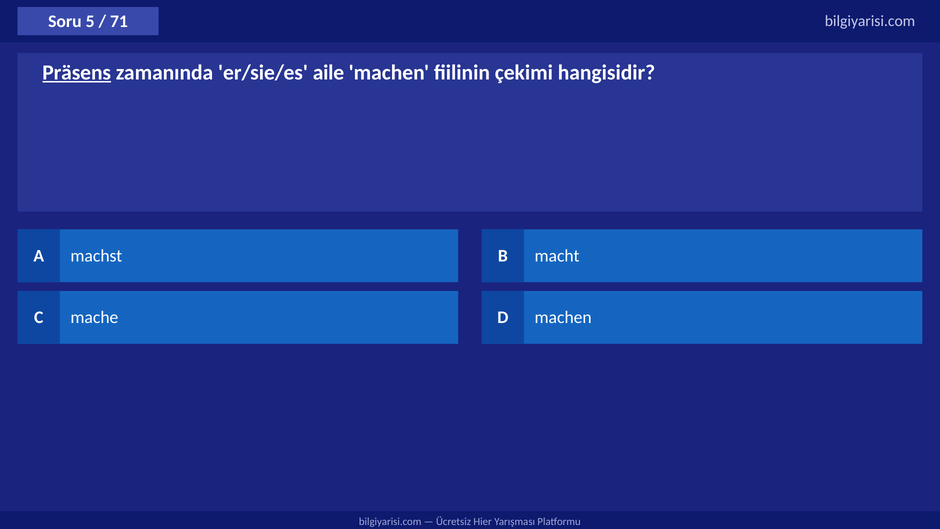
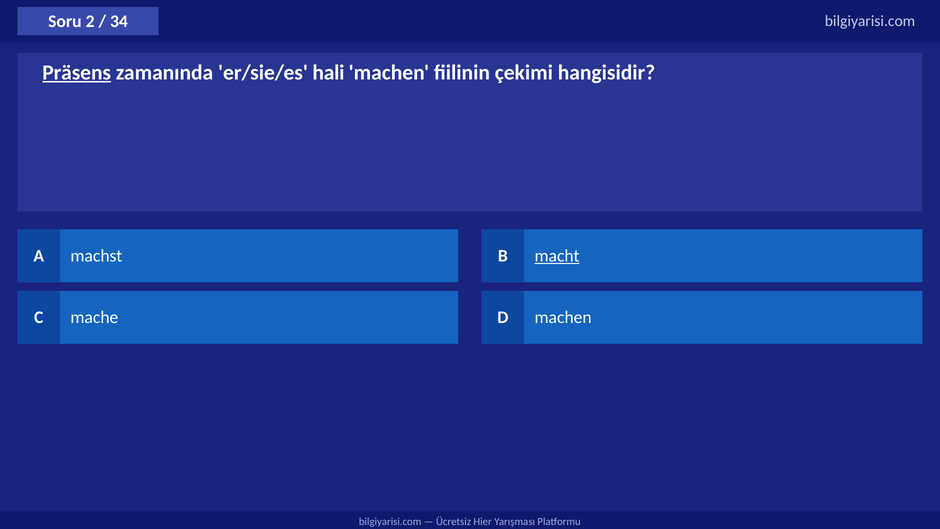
5: 5 -> 2
71: 71 -> 34
aile: aile -> hali
macht underline: none -> present
